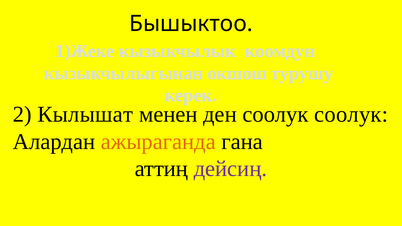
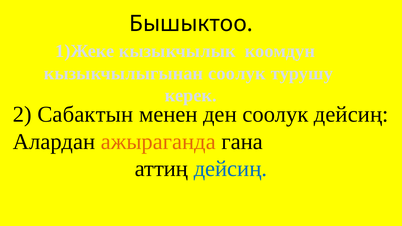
кызыкчылыгынан окшош: окшош -> соолук
Кылышат: Кылышат -> Сабактын
соолук соолук: соолук -> дейсиң
дейсиң at (230, 169) colour: purple -> blue
